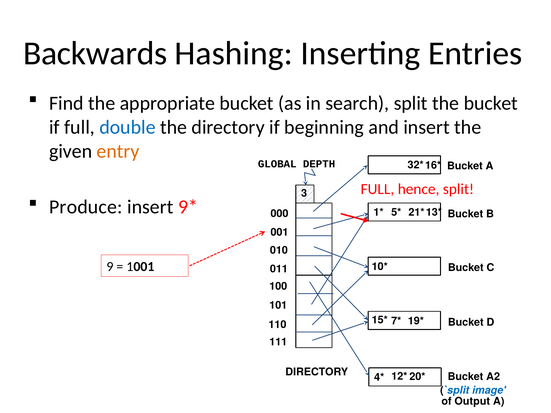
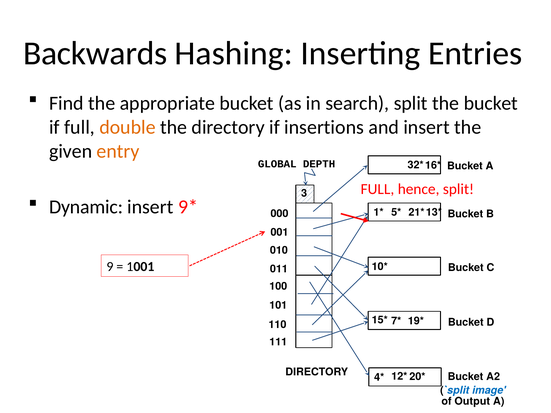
double colour: blue -> orange
beginning: beginning -> insertions
Produce: Produce -> Dynamic
